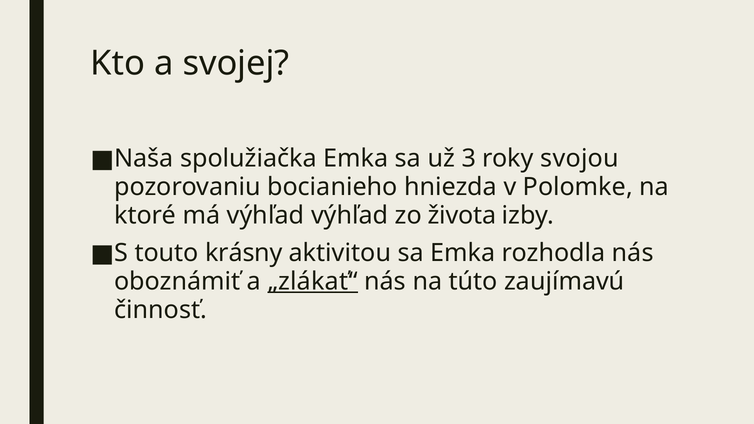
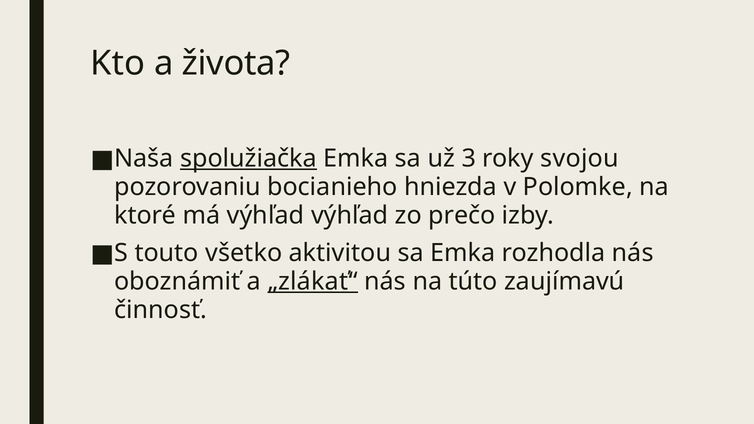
svojej: svojej -> života
spolužiačka underline: none -> present
života: života -> prečo
krásny: krásny -> všetko
